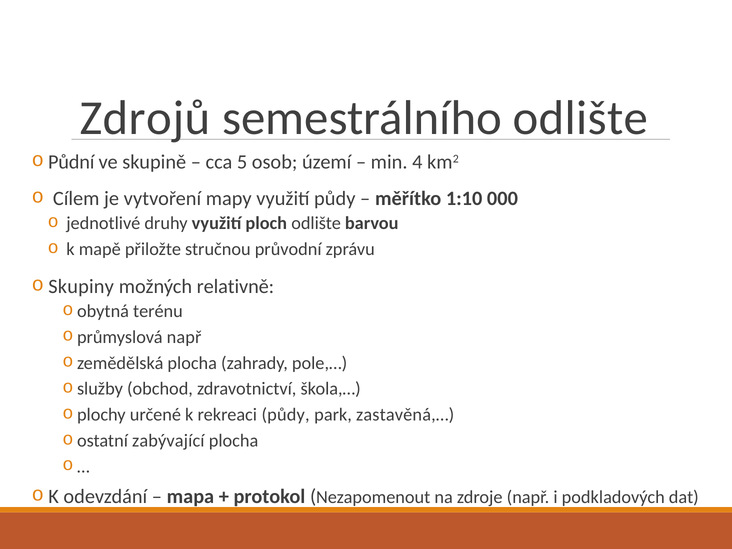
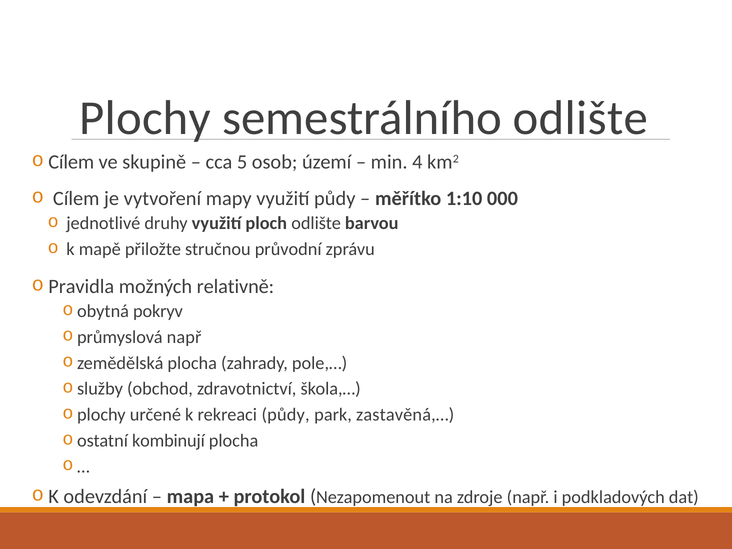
Zdrojů: Zdrojů -> Plochy
Půdní at (71, 162): Půdní -> Cílem
Skupiny: Skupiny -> Pravidla
terénu: terénu -> pokryv
zabývající: zabývající -> kombinují
